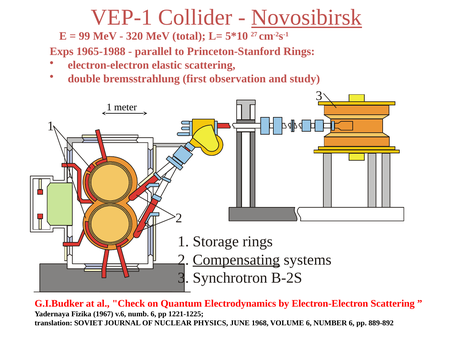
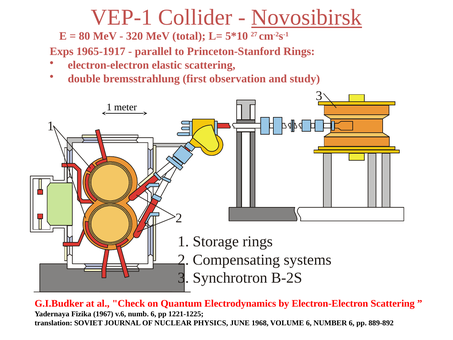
99: 99 -> 80
1965-1988: 1965-1988 -> 1965-1917
Compensating underline: present -> none
